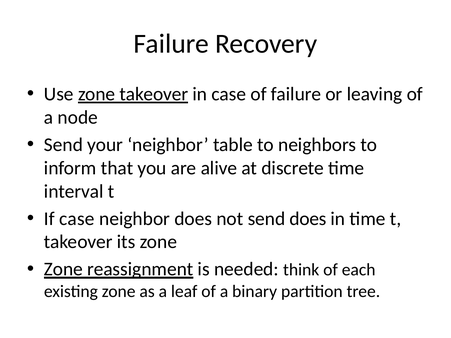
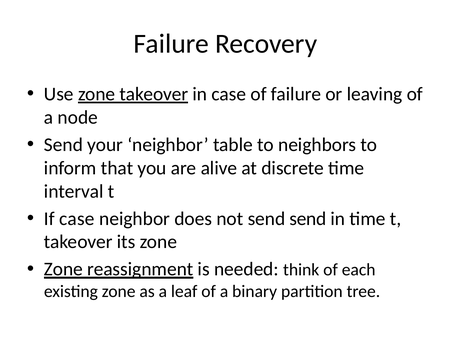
send does: does -> send
